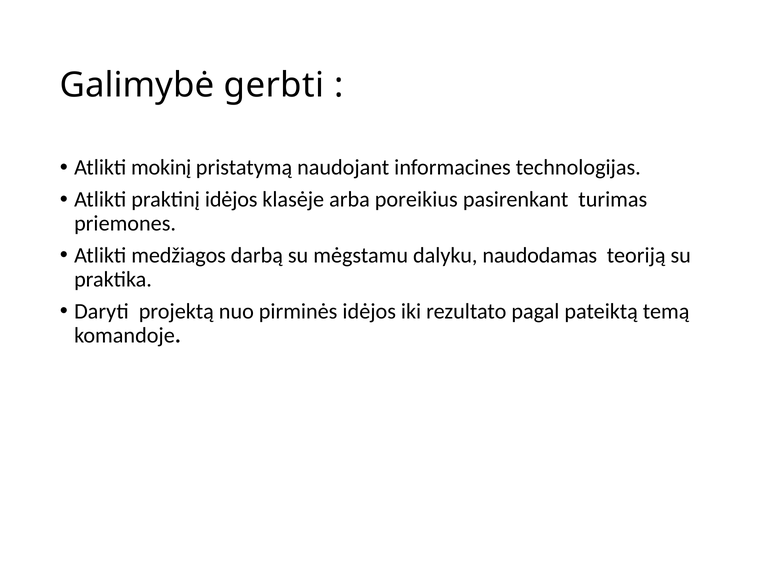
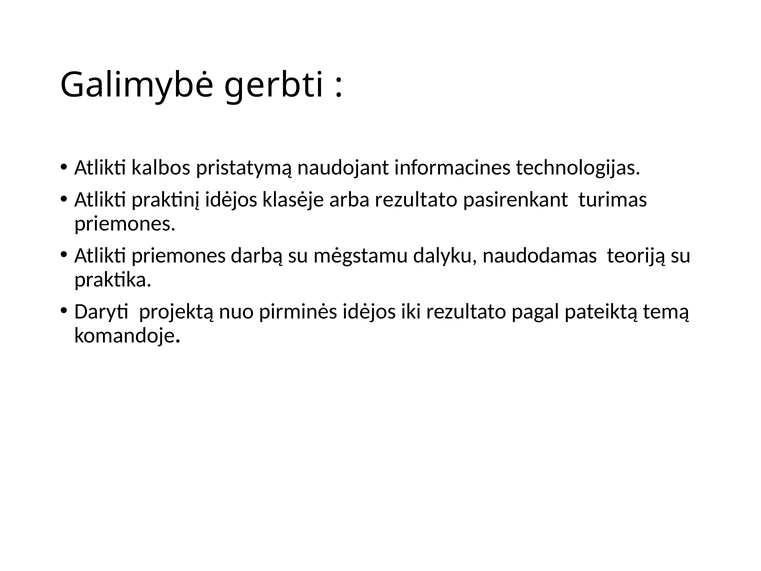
mokinį: mokinį -> kalbos
arba poreikius: poreikius -> rezultato
Atlikti medžiagos: medžiagos -> priemones
